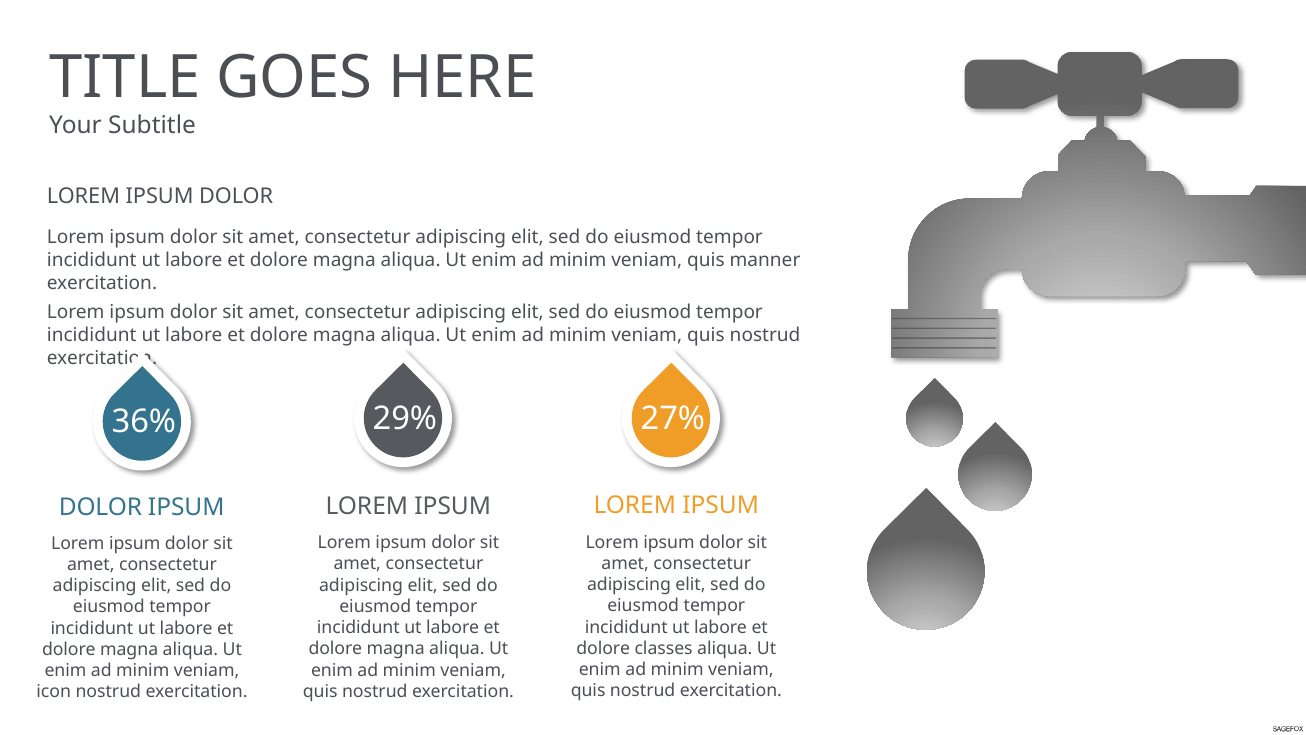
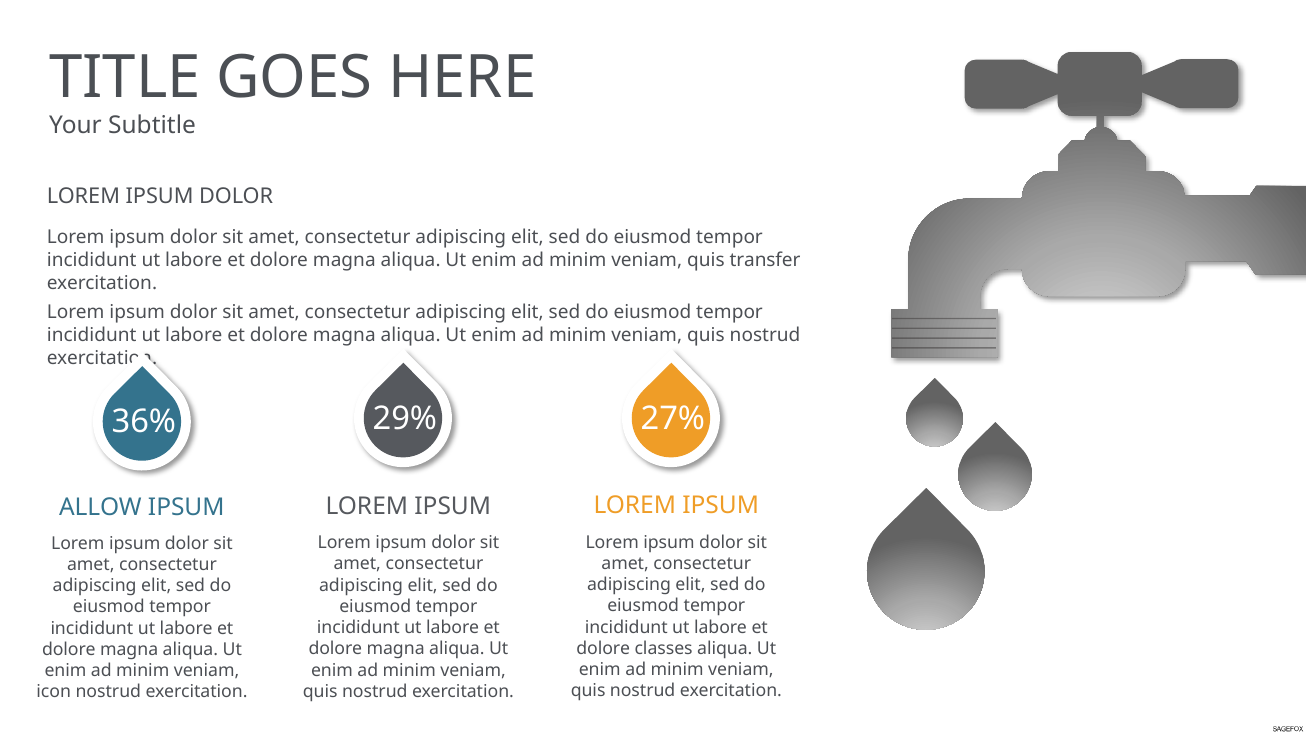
manner: manner -> transfer
DOLOR at (101, 507): DOLOR -> ALLOW
